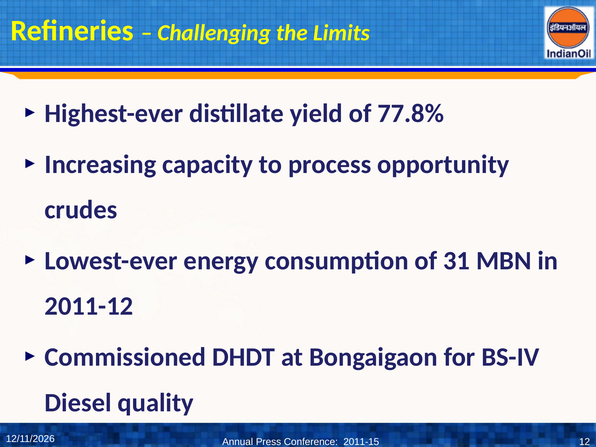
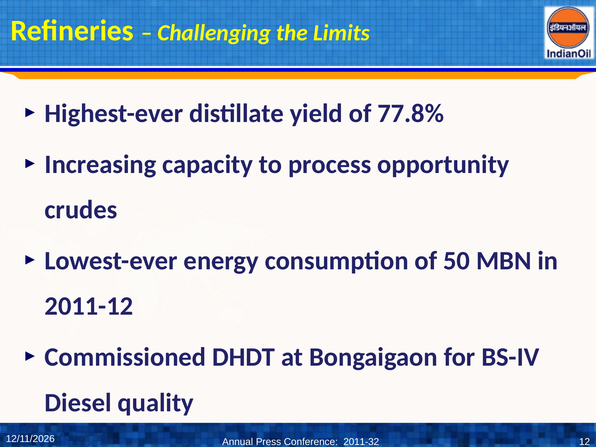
31: 31 -> 50
2011-15: 2011-15 -> 2011-32
